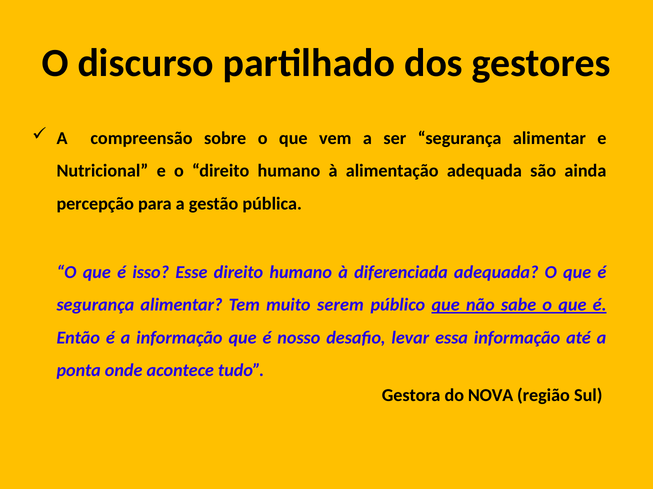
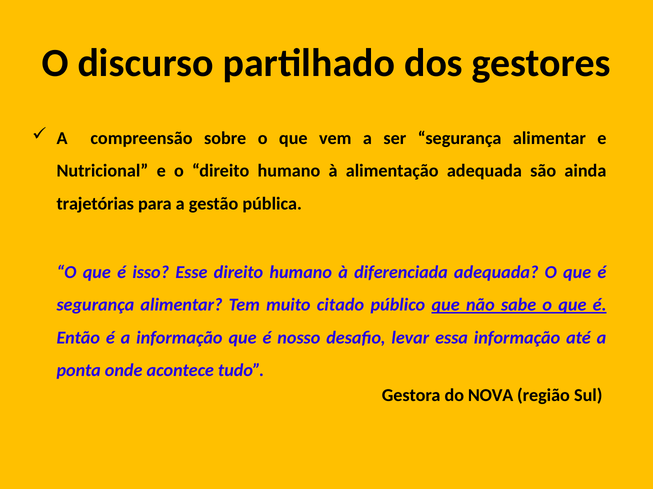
percepção: percepção -> trajetórias
serem: serem -> citado
